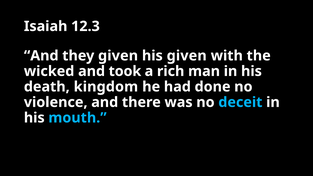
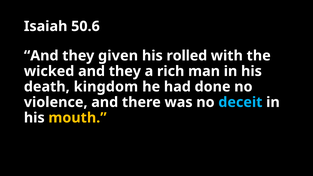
12.3: 12.3 -> 50.6
his given: given -> rolled
wicked and took: took -> they
mouth colour: light blue -> yellow
